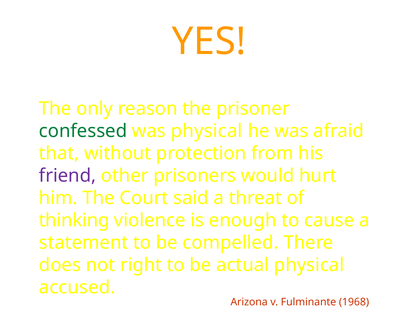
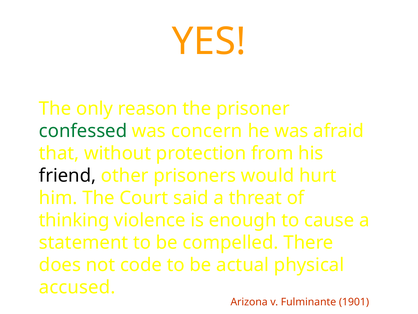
was physical: physical -> concern
friend colour: purple -> black
right: right -> code
1968: 1968 -> 1901
